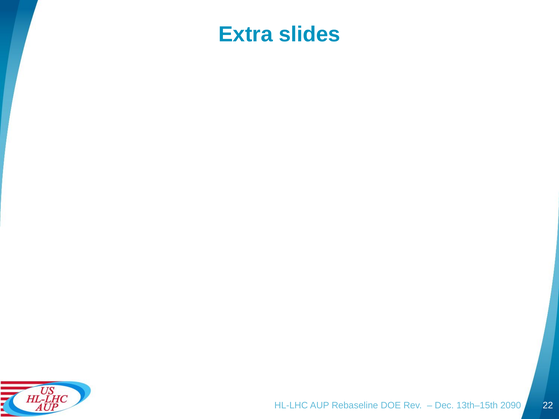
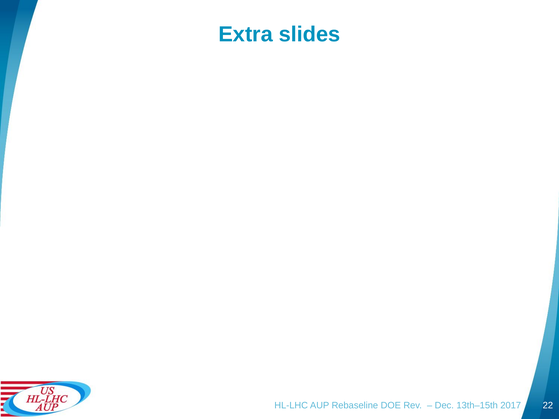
2090: 2090 -> 2017
